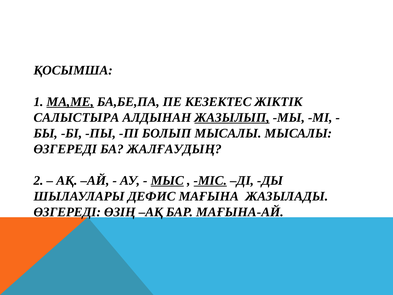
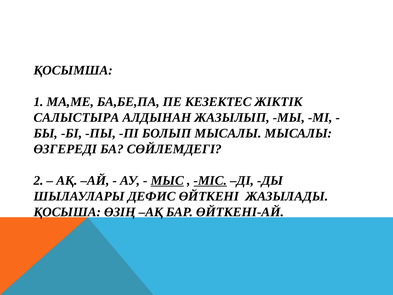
МА,МЕ underline: present -> none
ЖАЗЫЛЫП underline: present -> none
ЖАЛҒАУДЫҢ: ЖАЛҒАУДЫҢ -> СӨЙЛЕМДЕГІ
МАҒЫНА: МАҒЫНА -> ӨЙТКЕНІ
ӨЗГЕРЕДІ at (67, 212): ӨЗГЕРЕДІ -> ҚОСЫША
МАҒЫНА-АЙ: МАҒЫНА-АЙ -> ӨЙТКЕНІ-АЙ
